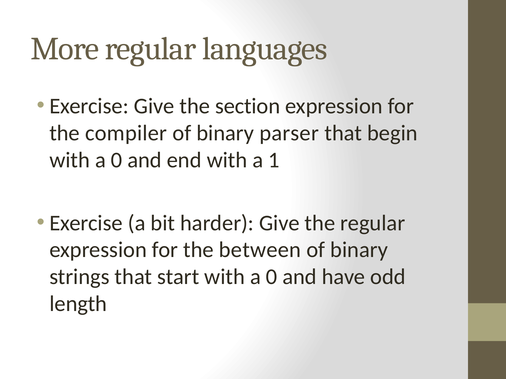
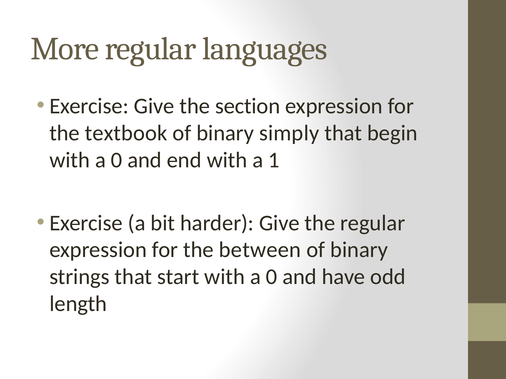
compiler: compiler -> textbook
parser: parser -> simply
